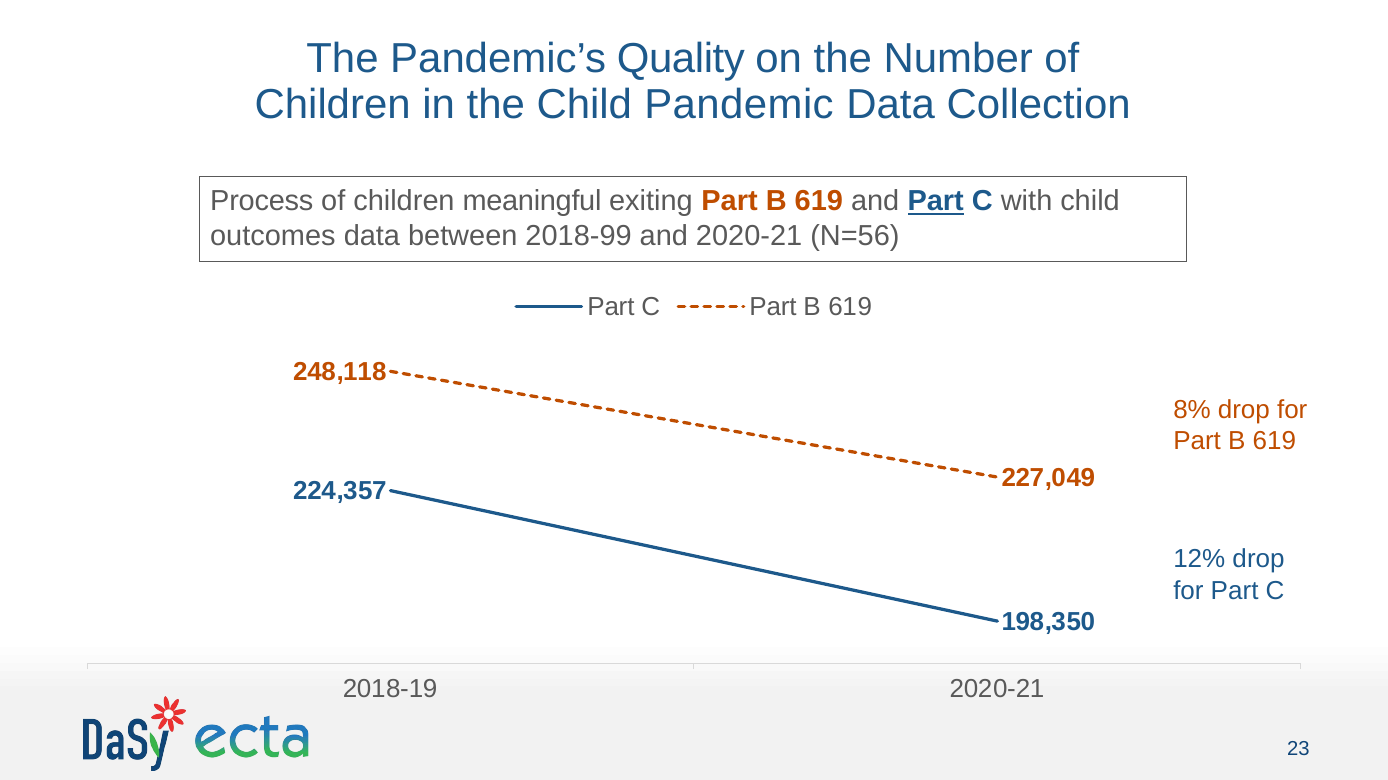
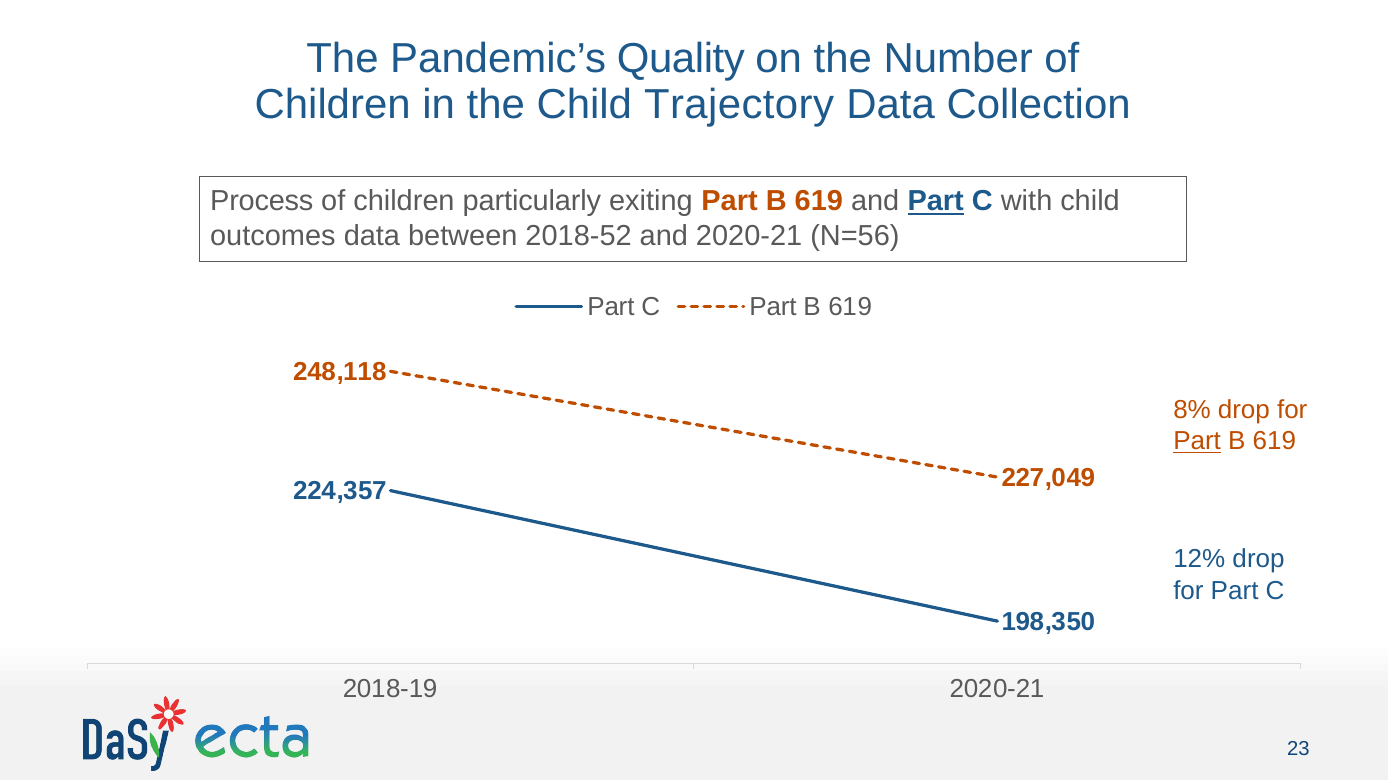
Pandemic: Pandemic -> Trajectory
meaningful: meaningful -> particularly
2018-99: 2018-99 -> 2018-52
Part at (1197, 442) underline: none -> present
